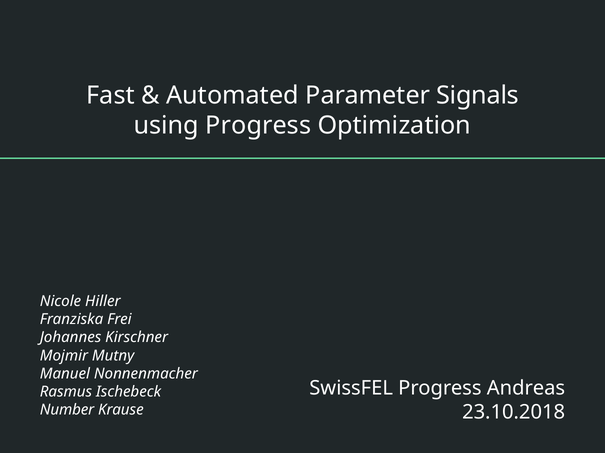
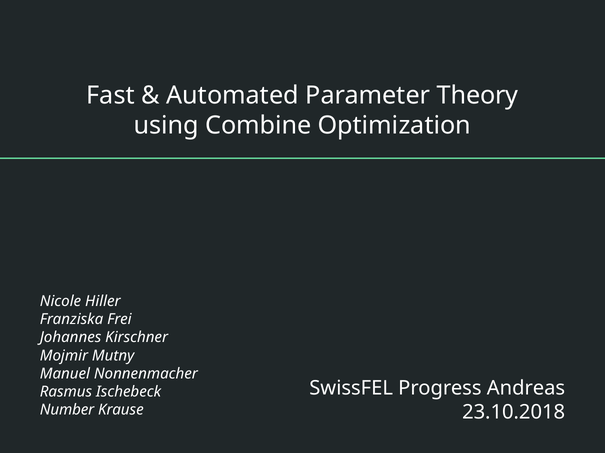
Signals: Signals -> Theory
using Progress: Progress -> Combine
